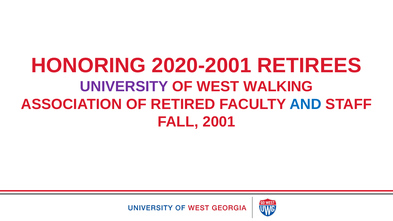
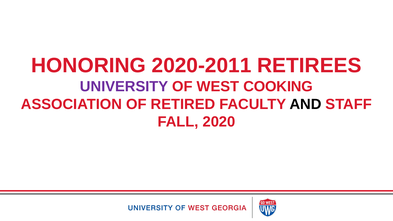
2020-2001: 2020-2001 -> 2020-2011
WALKING: WALKING -> COOKING
AND colour: blue -> black
2001: 2001 -> 2020
